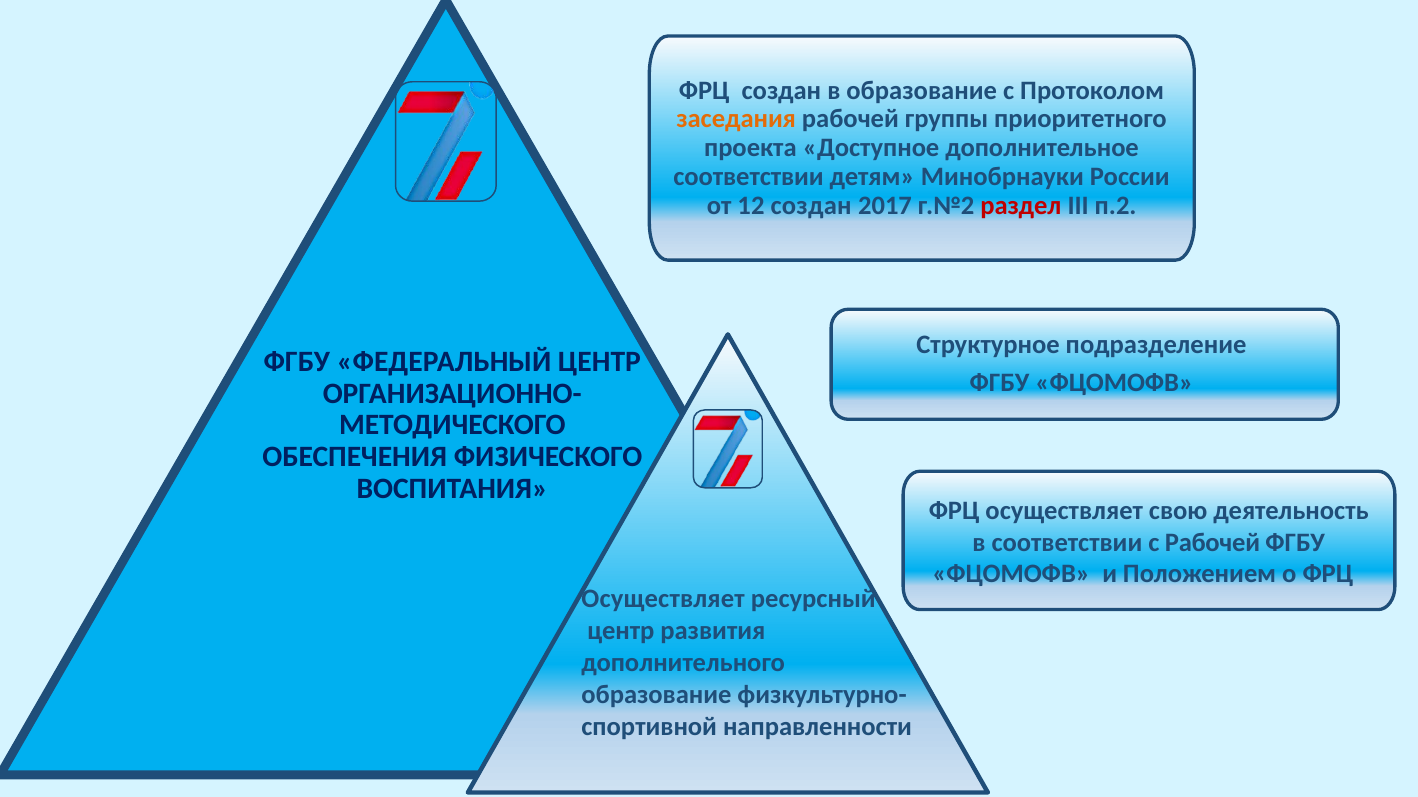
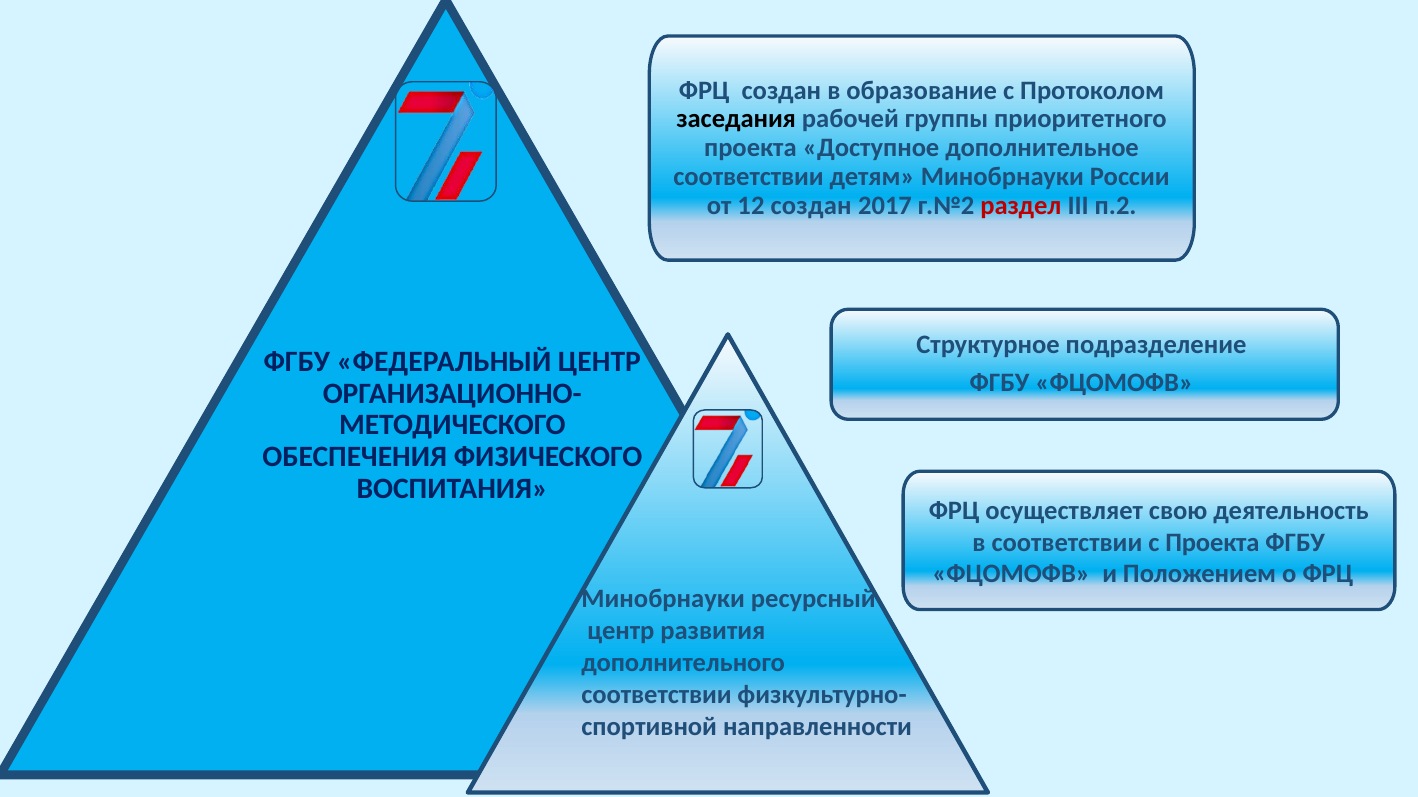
заседания colour: orange -> black
с Рабочей: Рабочей -> Проекта
Осуществляет at (663, 600): Осуществляет -> Минобрнауки
образование at (657, 695): образование -> соответствии
